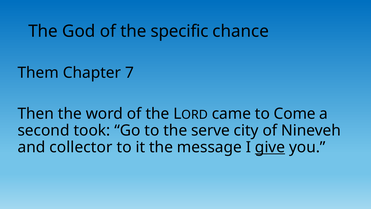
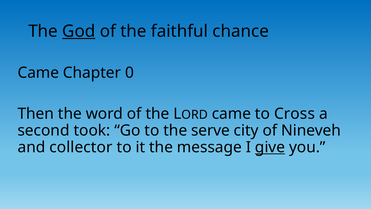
God underline: none -> present
specific: specific -> faithful
Them at (38, 73): Them -> Came
7: 7 -> 0
Come: Come -> Cross
